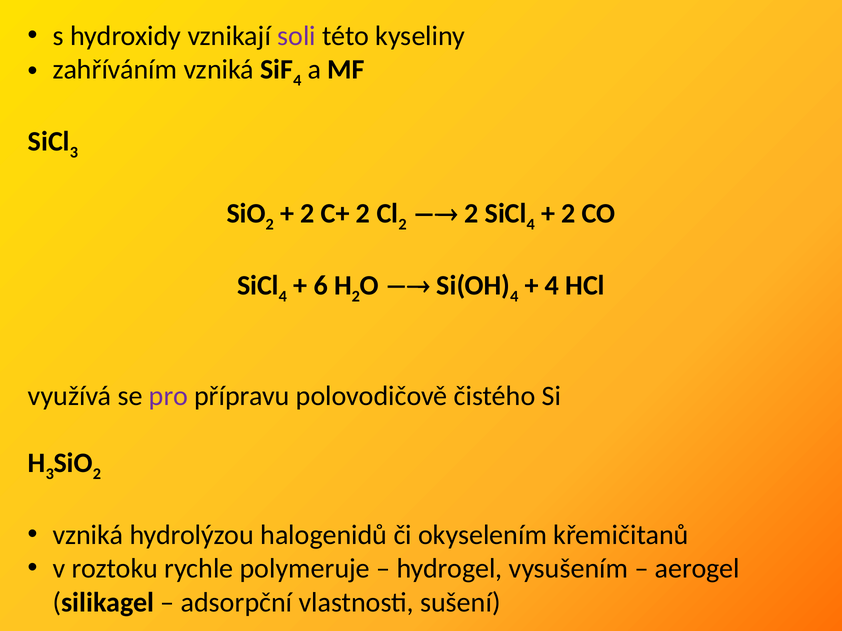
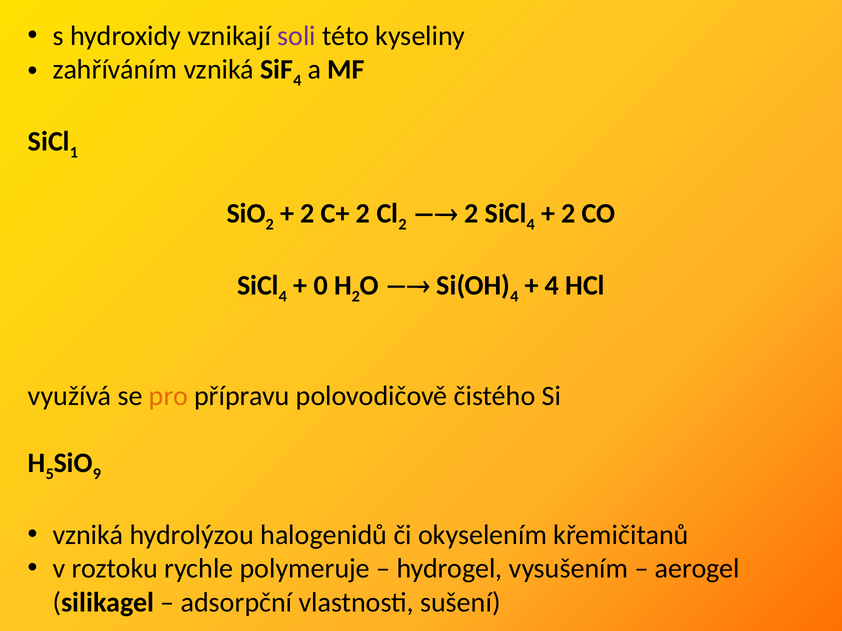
3 at (74, 153): 3 -> 1
6: 6 -> 0
pro colour: purple -> orange
3 at (50, 474): 3 -> 5
2 at (97, 474): 2 -> 9
